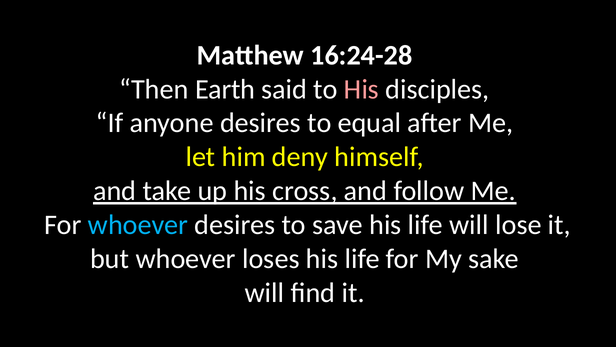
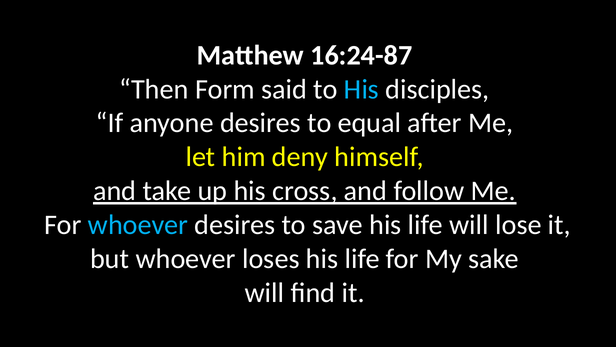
16:24-28: 16:24-28 -> 16:24-87
Earth: Earth -> Form
His at (361, 89) colour: pink -> light blue
